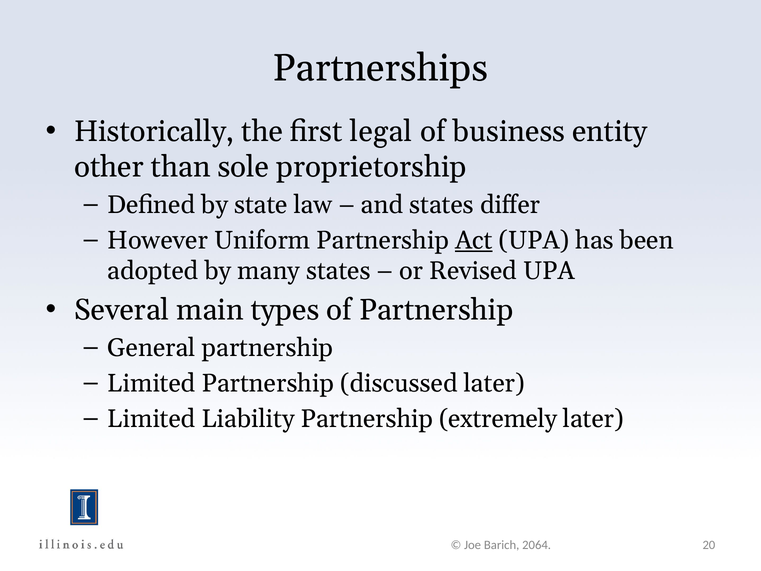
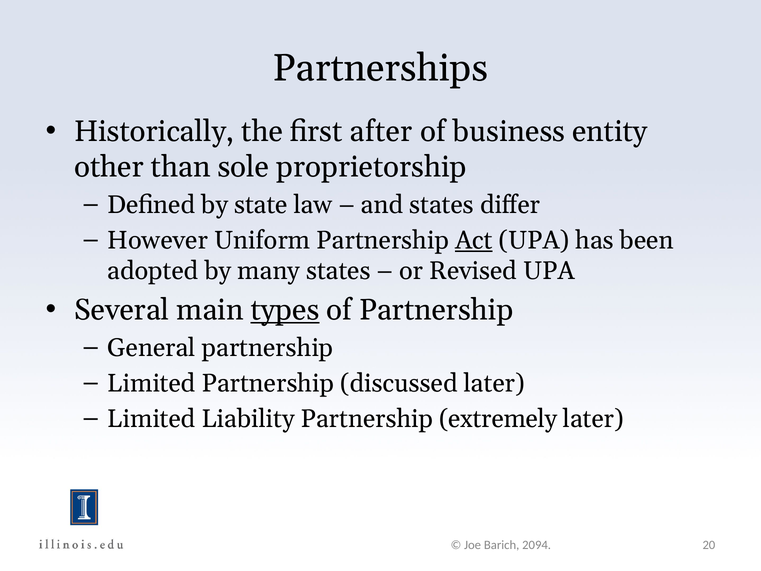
legal: legal -> after
types underline: none -> present
2064: 2064 -> 2094
